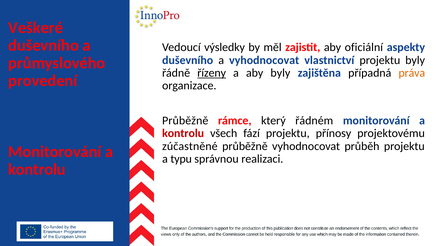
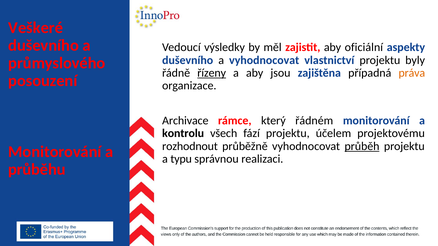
aby byly: byly -> jsou
provedení: provedení -> posouzení
Průběžně at (185, 121): Průběžně -> Archivace
kontrolu at (183, 134) colour: red -> black
přínosy: přínosy -> účelem
zúčastněné: zúčastněné -> rozhodnout
průběh underline: none -> present
kontrolu at (37, 170): kontrolu -> průběhu
